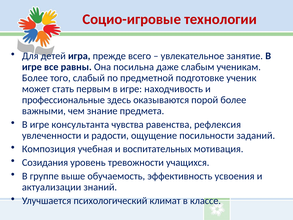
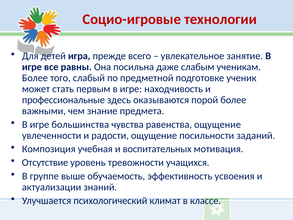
консультанта: консультанта -> большинства
равенства рефлексия: рефлексия -> ощущение
Созидания: Созидания -> Отсутствие
